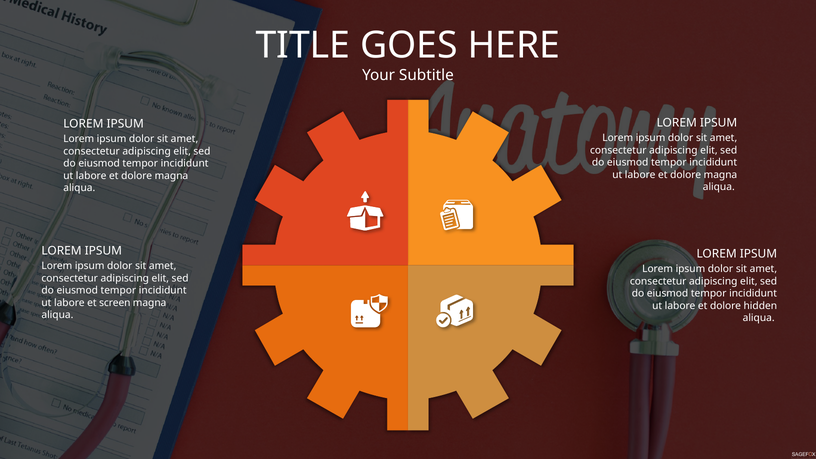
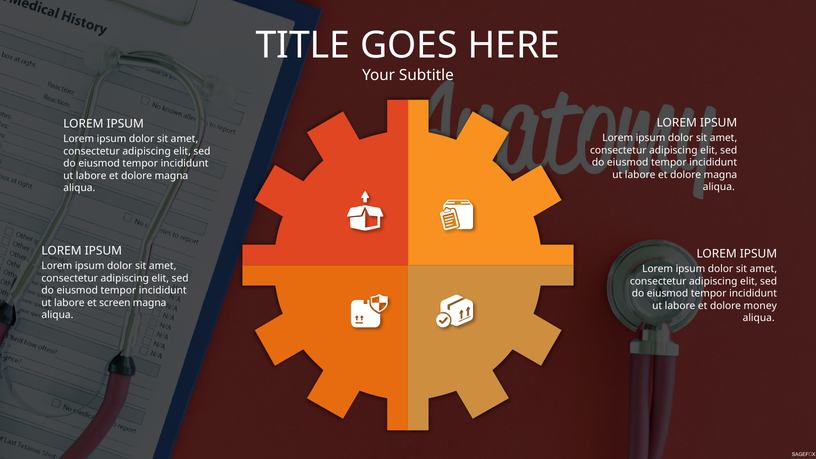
hidden: hidden -> money
